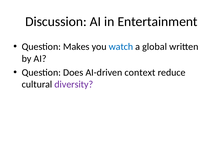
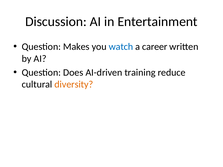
global: global -> career
context: context -> training
diversity colour: purple -> orange
